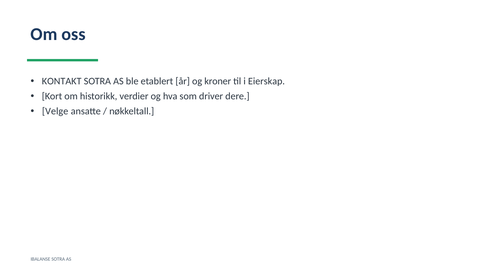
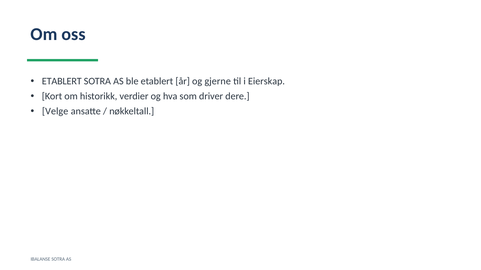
KONTAKT at (62, 81): KONTAKT -> ETABLERT
kroner: kroner -> gjerne
